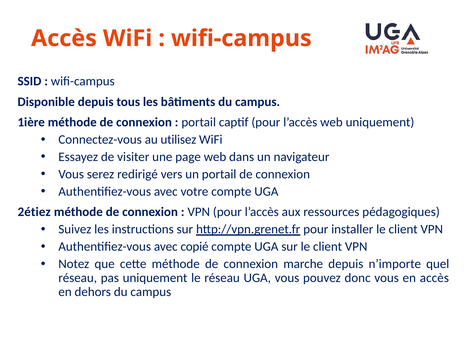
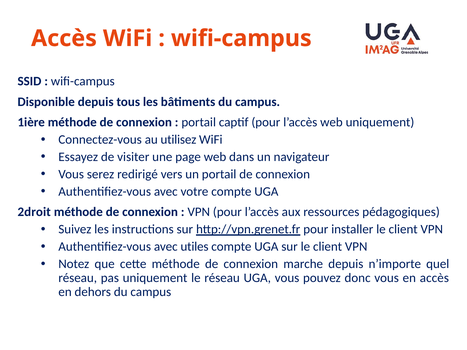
2étiez: 2étiez -> 2droit
copié: copié -> utiles
